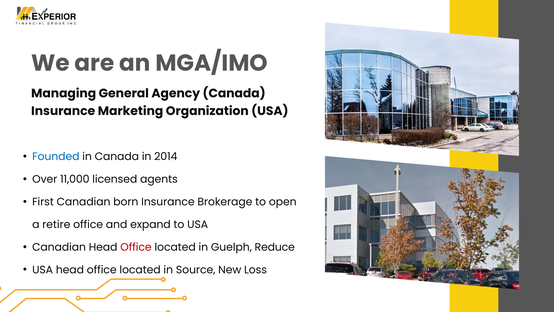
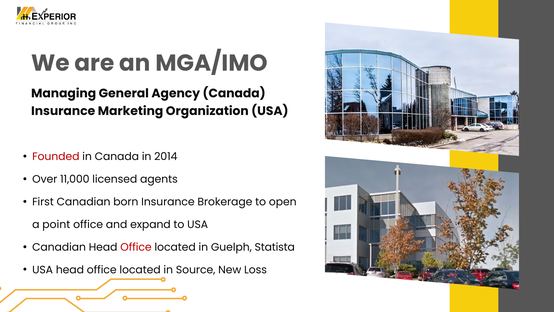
Founded colour: blue -> red
retire: retire -> point
Reduce: Reduce -> Statista
